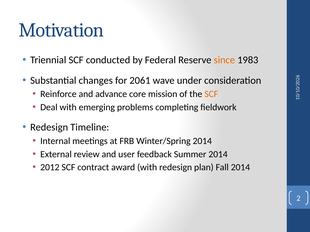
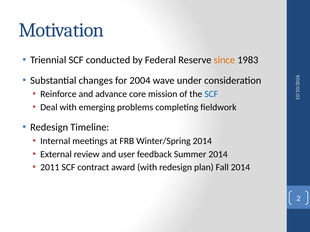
2061: 2061 -> 2004
SCF at (211, 94) colour: orange -> blue
2012: 2012 -> 2011
